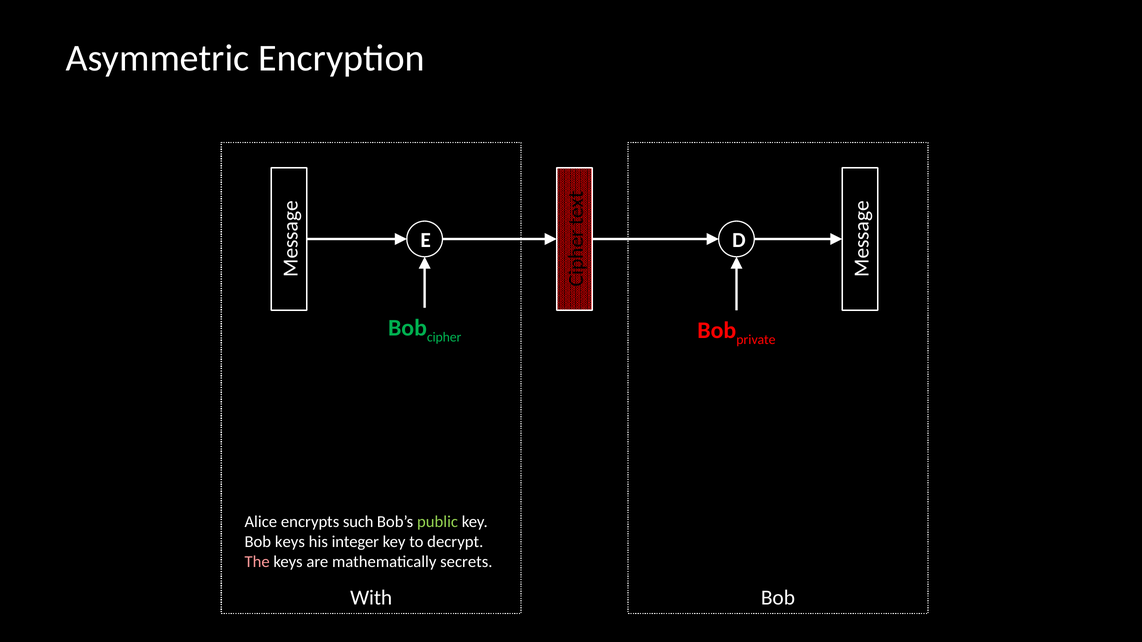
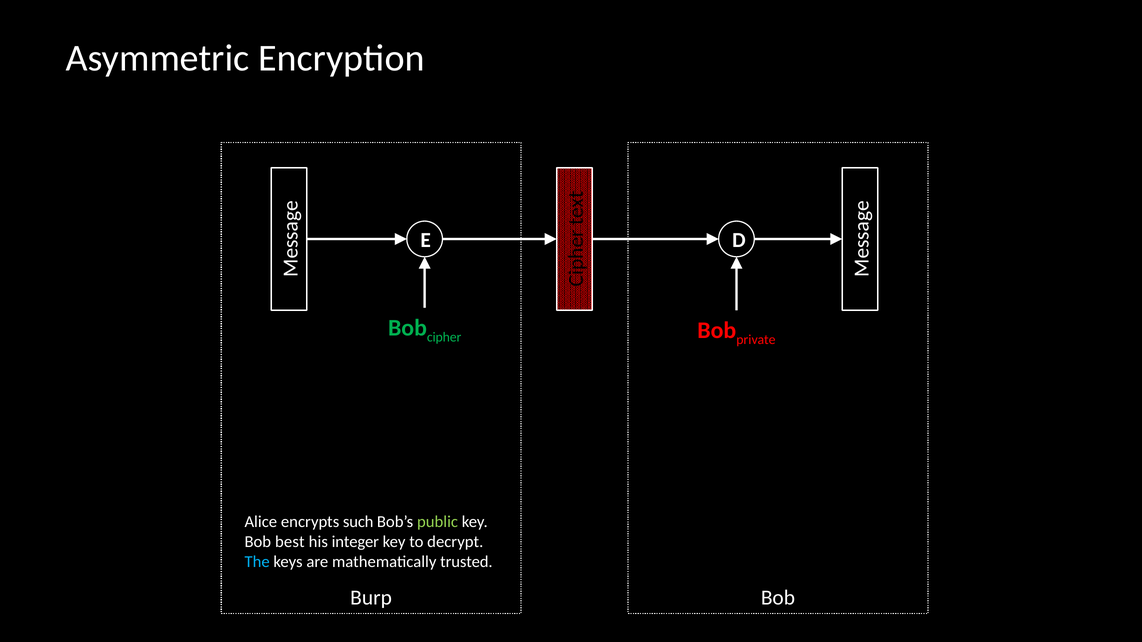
Bob keys: keys -> best
The colour: pink -> light blue
secrets: secrets -> trusted
With: With -> Burp
